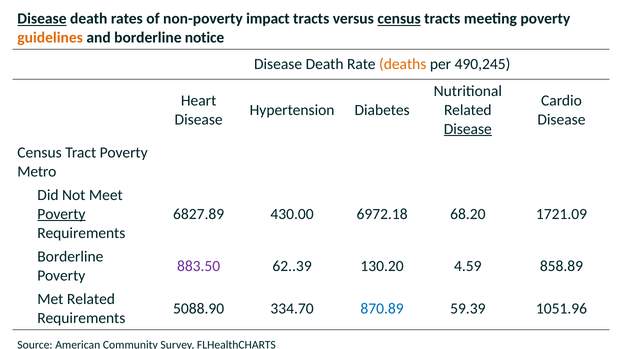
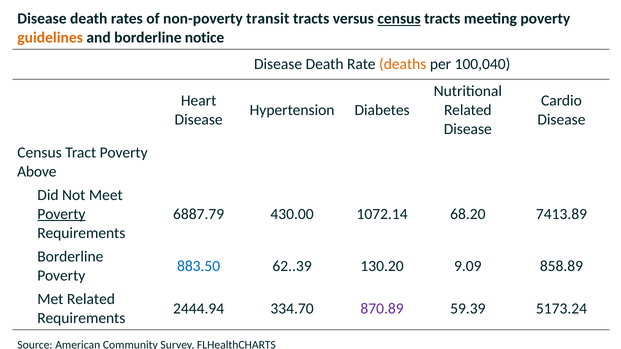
Disease at (42, 19) underline: present -> none
impact: impact -> transit
490,245: 490,245 -> 100,040
Disease at (468, 129) underline: present -> none
Metro: Metro -> Above
6827.89: 6827.89 -> 6887.79
6972.18: 6972.18 -> 1072.14
1721.09: 1721.09 -> 7413.89
883.50 colour: purple -> blue
4.59: 4.59 -> 9.09
5088.90: 5088.90 -> 2444.94
870.89 colour: blue -> purple
1051.96: 1051.96 -> 5173.24
